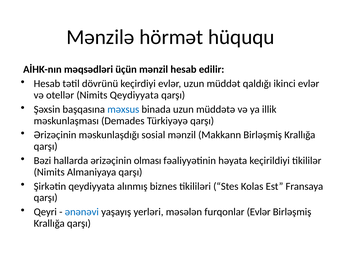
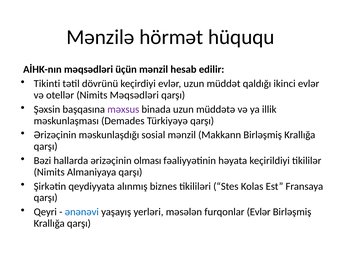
Hesab at (47, 84): Hesab -> Tikinti
Nimits Qeydiyyata: Qeydiyyata -> Məqsədləri
məxsus colour: blue -> purple
